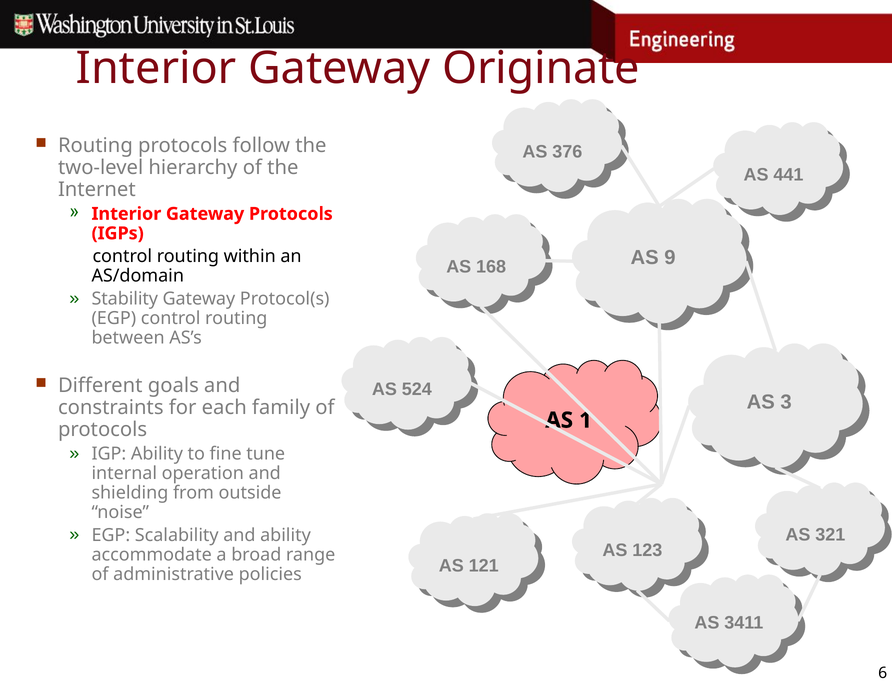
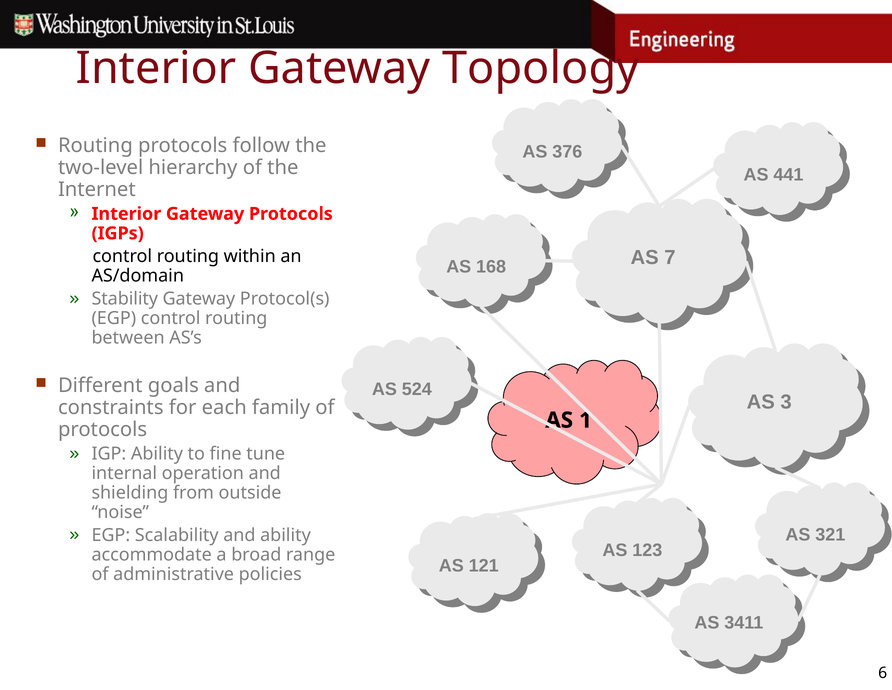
Originate: Originate -> Topology
9: 9 -> 7
